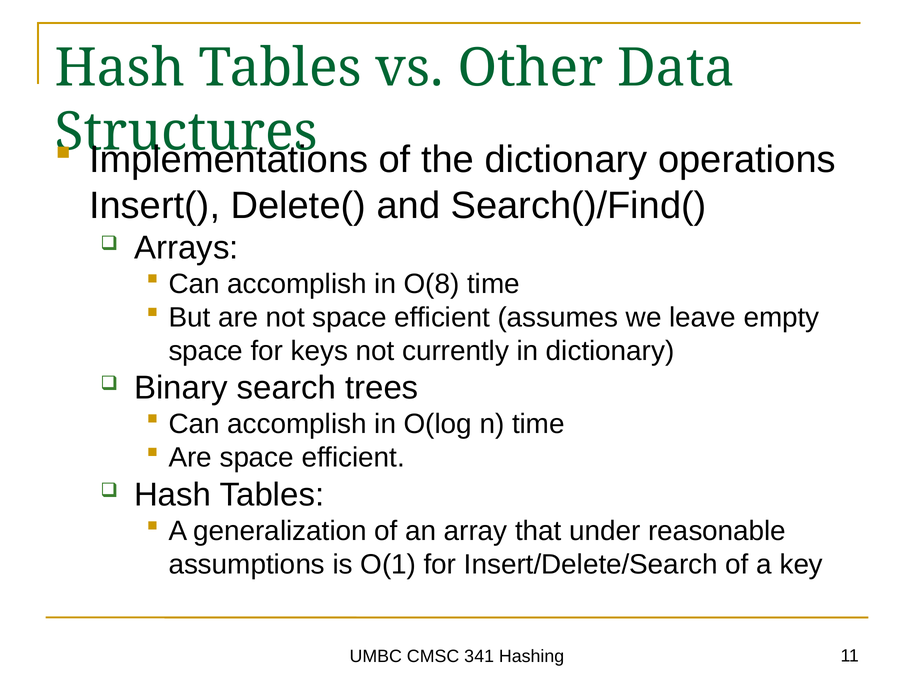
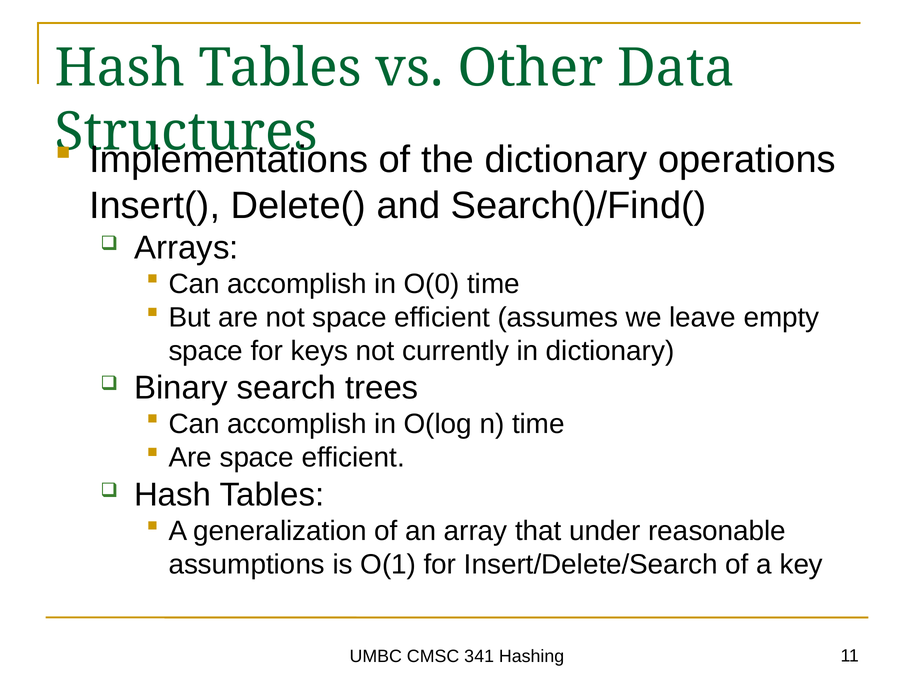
O(8: O(8 -> O(0
